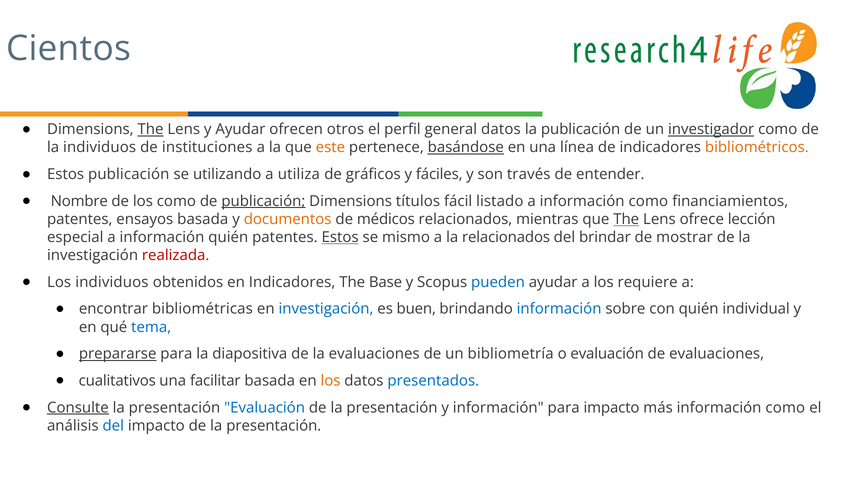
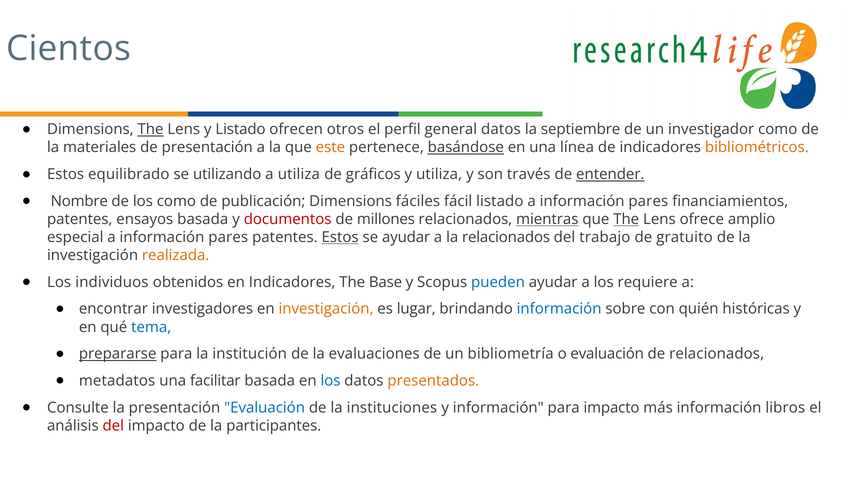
y Ayudar: Ayudar -> Listado
la publicación: publicación -> septiembre
investigador underline: present -> none
la individuos: individuos -> materiales
de instituciones: instituciones -> presentación
Estos publicación: publicación -> equilibrado
y fáciles: fáciles -> utiliza
entender underline: none -> present
publicación at (263, 201) underline: present -> none
títulos: títulos -> fáciles
como at (648, 201): como -> pares
documentos colour: orange -> red
médicos: médicos -> millones
mientras underline: none -> present
lección: lección -> amplio
especial a información quién: quién -> pares
se mismo: mismo -> ayudar
brindar: brindar -> trabajo
mostrar: mostrar -> gratuito
realizada colour: red -> orange
bibliométricas: bibliométricas -> investigadores
investigación at (326, 309) colour: blue -> orange
buen: buen -> lugar
individual: individual -> históricas
diapositiva: diapositiva -> institución
de evaluaciones: evaluaciones -> relacionados
cualitativos: cualitativos -> metadatos
los at (331, 381) colour: orange -> blue
presentados colour: blue -> orange
Consulte underline: present -> none
presentación at (392, 408): presentación -> instituciones
más información como: como -> libros
del at (113, 426) colour: blue -> red
impacto de la presentación: presentación -> participantes
